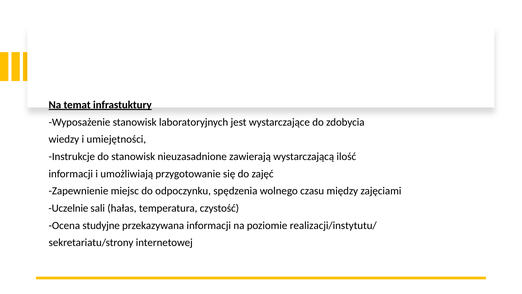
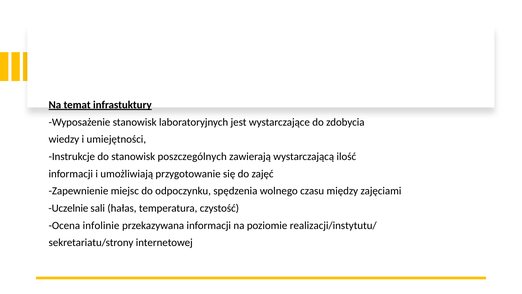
nieuzasadnione: nieuzasadnione -> poszczególnych
studyjne: studyjne -> infolinie
